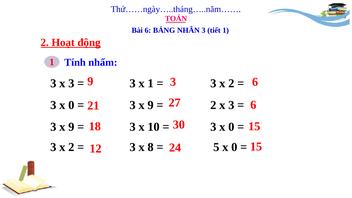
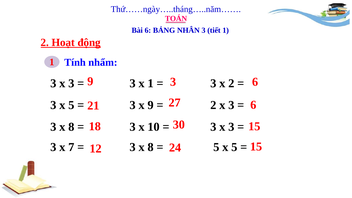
0 at (71, 105): 0 -> 5
9 at (71, 127): 9 -> 8
0 at (231, 127): 0 -> 3
2 at (71, 147): 2 -> 7
5 x 0: 0 -> 5
